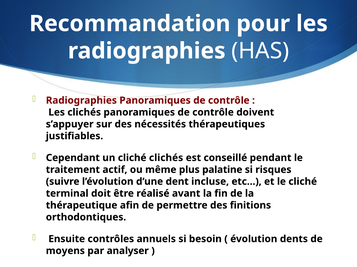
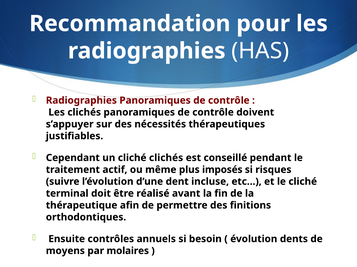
palatine: palatine -> imposés
analyser: analyser -> molaires
